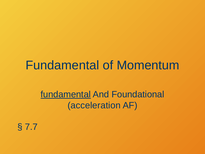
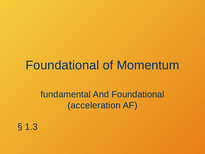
Fundamental at (62, 65): Fundamental -> Foundational
fundamental at (66, 94) underline: present -> none
7.7: 7.7 -> 1.3
